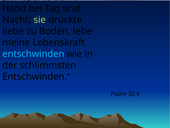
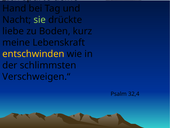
lebe: lebe -> kurz
entschwinden colour: light blue -> yellow
Entschwinden.“: Entschwinden.“ -> Verschweigen.“
